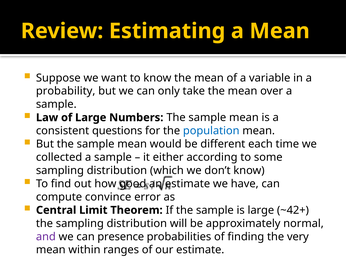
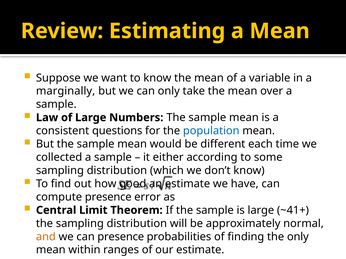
probability: probability -> marginally
compute convince: convince -> presence
~42+: ~42+ -> ~41+
and colour: purple -> orange
the very: very -> only
